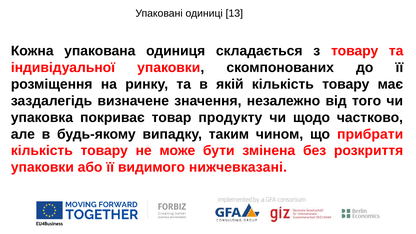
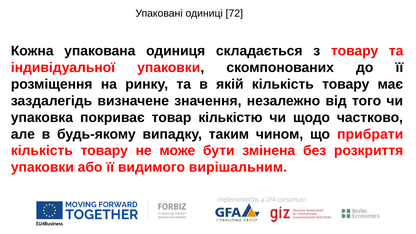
13: 13 -> 72
продукту: продукту -> кількістю
нижчевказані: нижчевказані -> вирішальним
